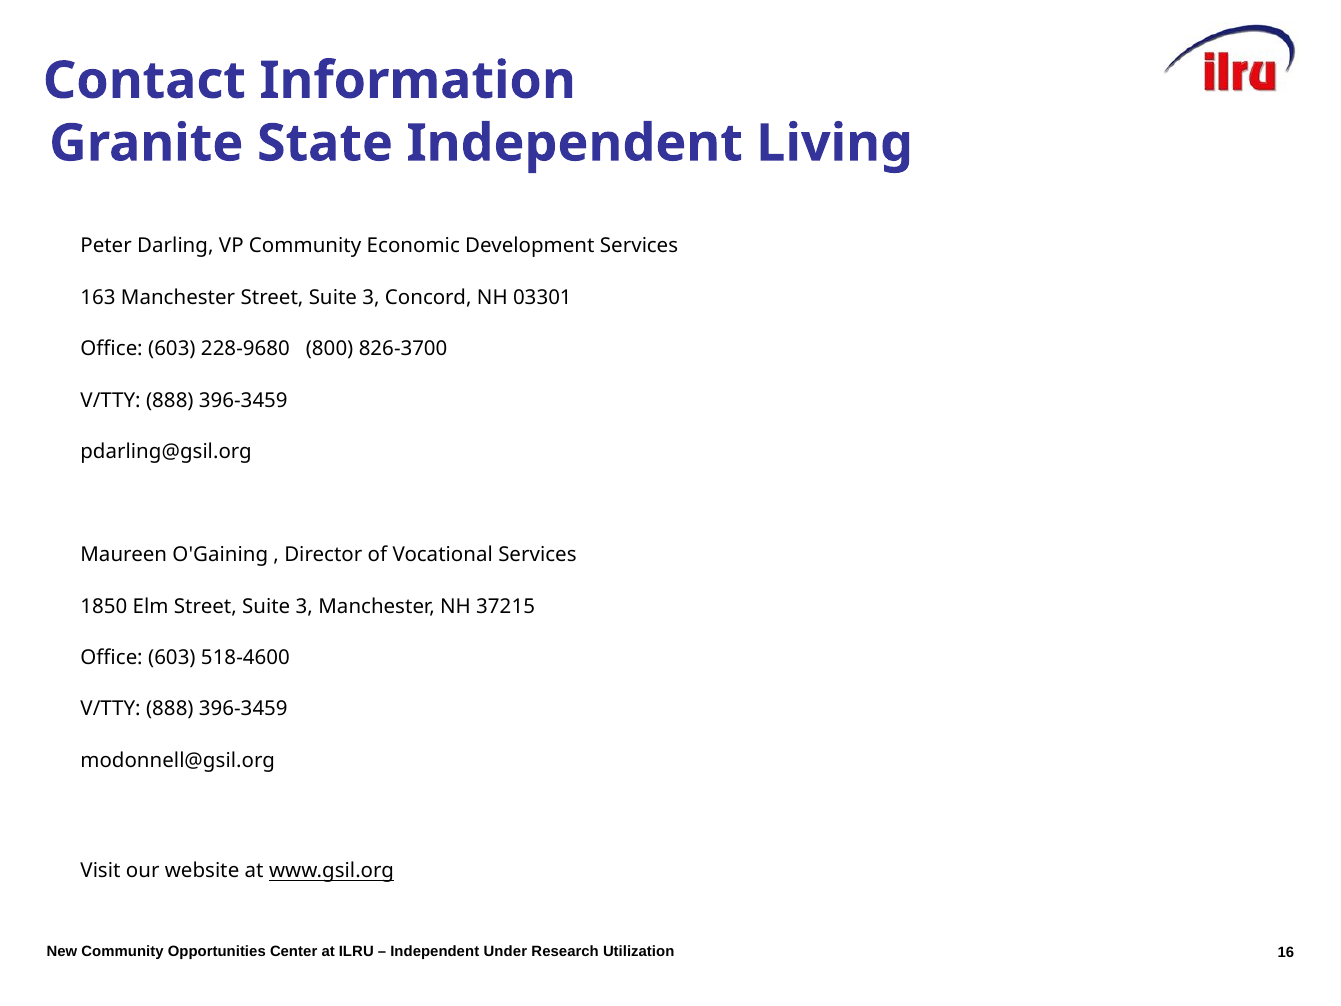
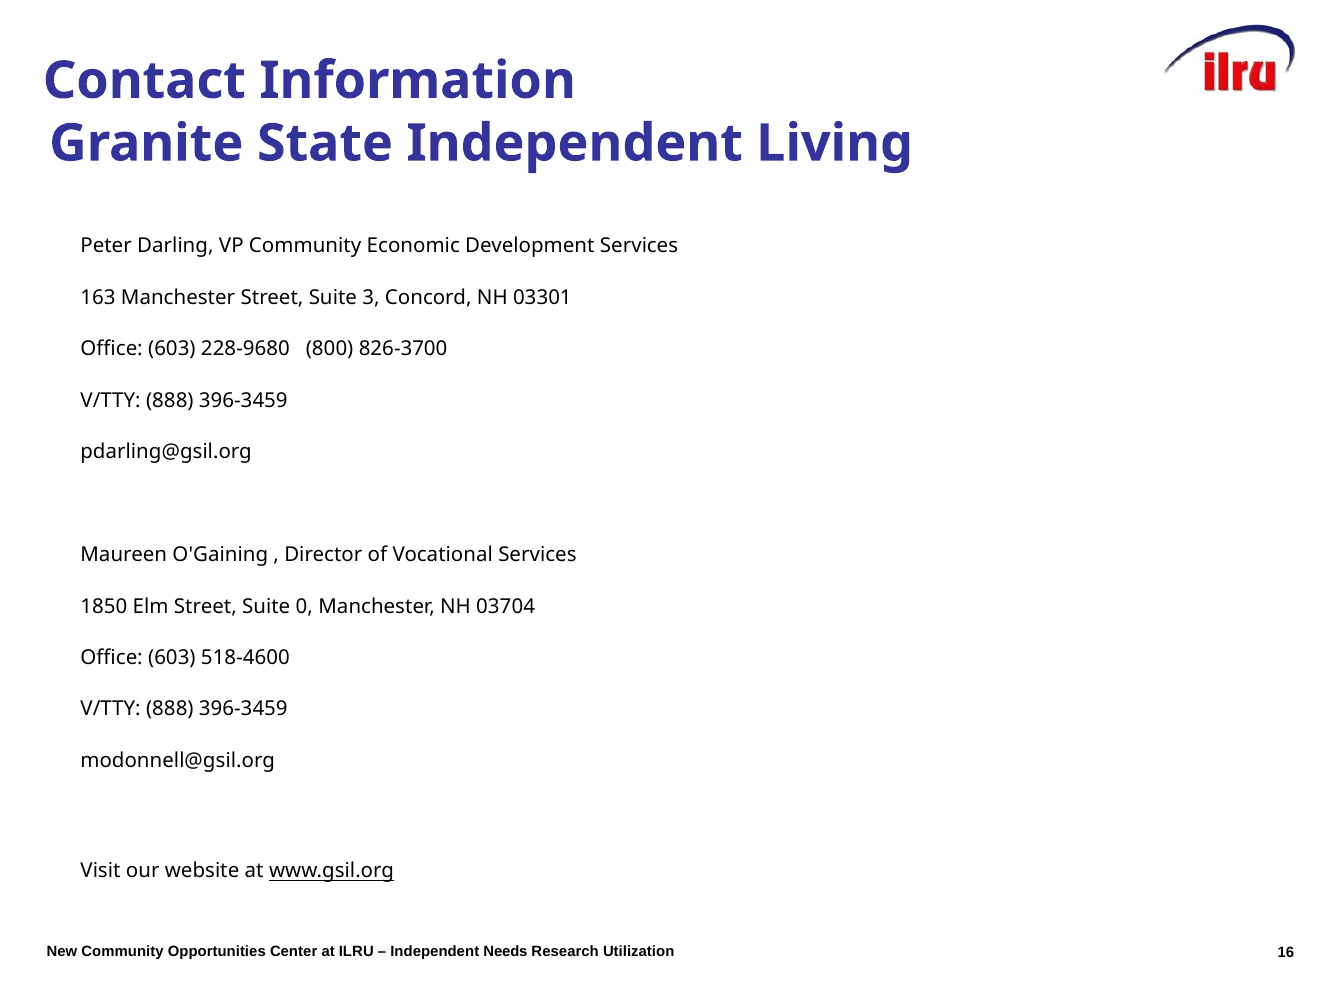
Elm Street Suite 3: 3 -> 0
37215: 37215 -> 03704
Under: Under -> Needs
